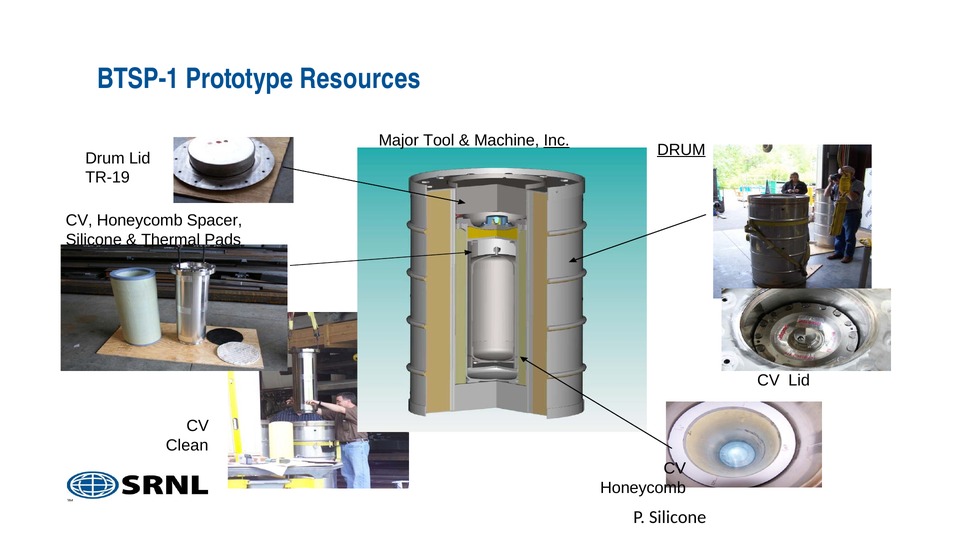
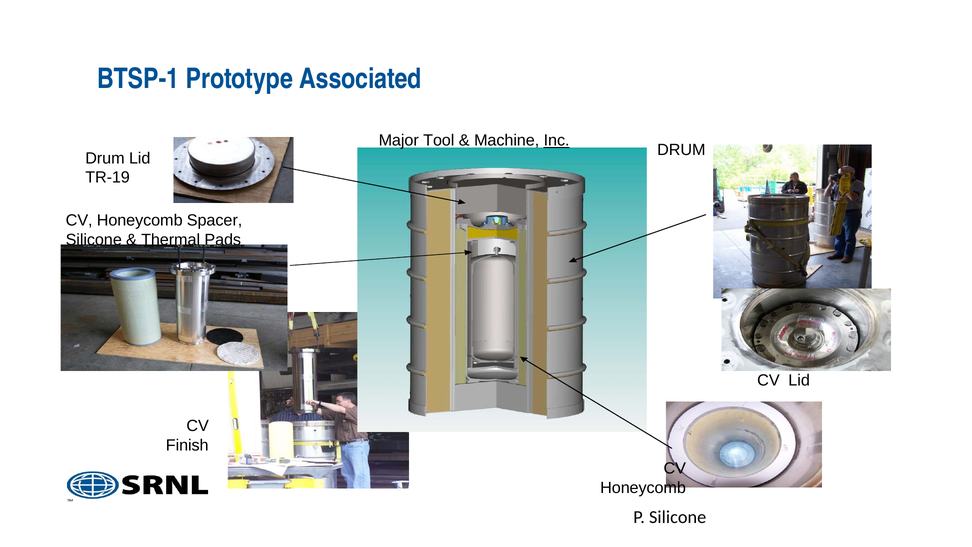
Resources: Resources -> Associated
DRUM at (681, 150) underline: present -> none
Clean: Clean -> Finish
